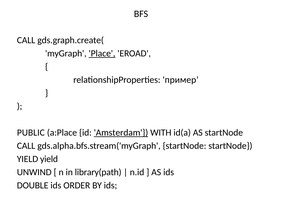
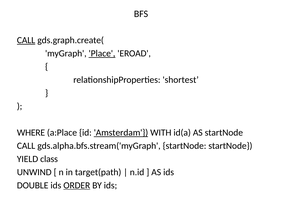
CALL at (26, 40) underline: none -> present
пример: пример -> shortest
PUBLIC: PUBLIC -> WHERE
YIELD yield: yield -> class
library(path: library(path -> target(path
ORDER underline: none -> present
